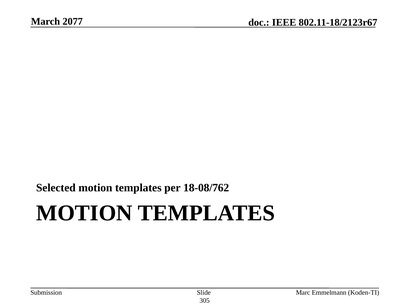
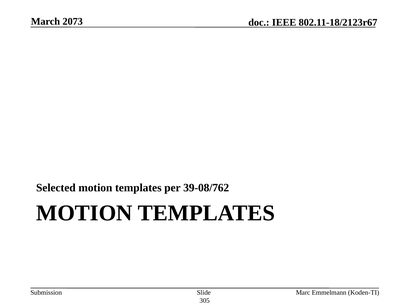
2077: 2077 -> 2073
18-08/762: 18-08/762 -> 39-08/762
